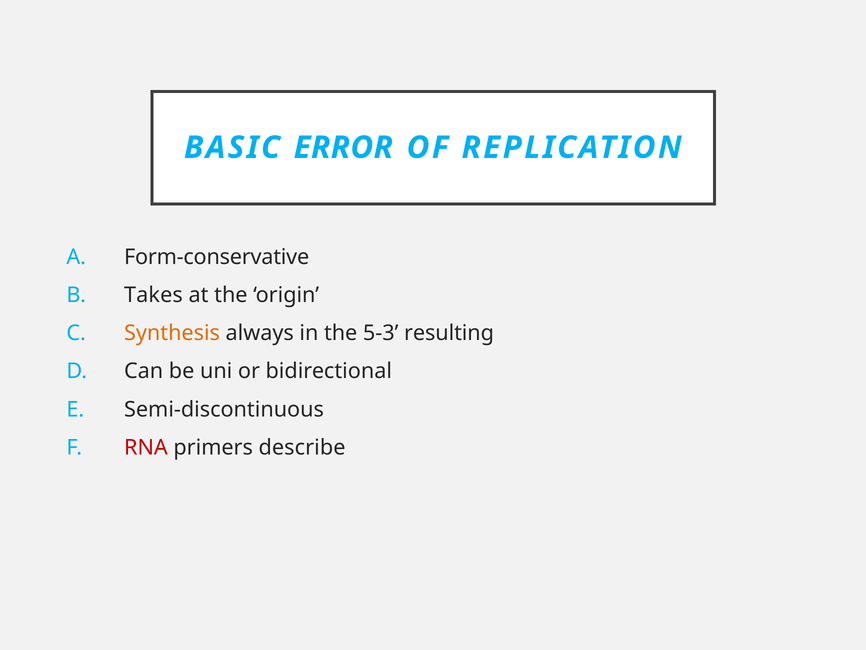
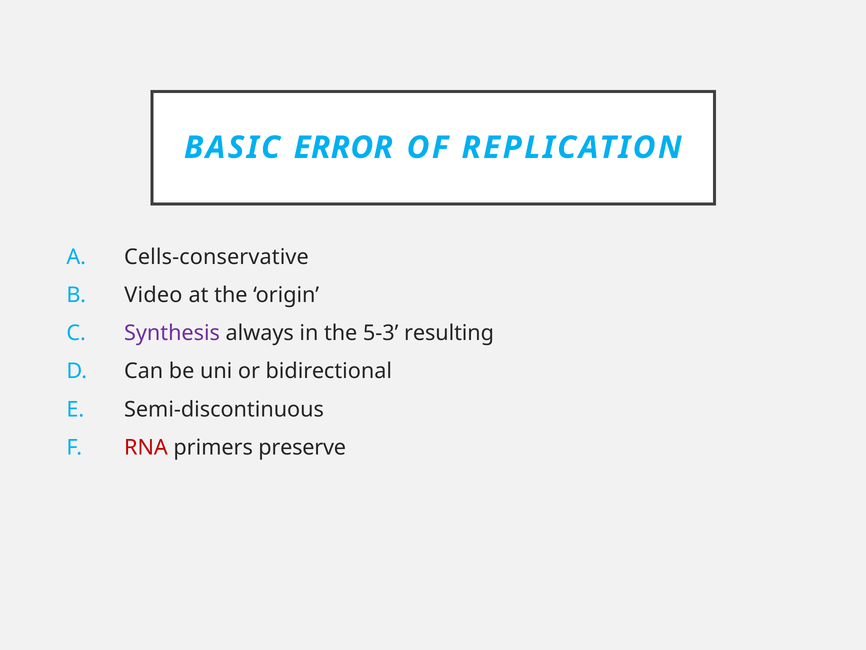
Form-conservative: Form-conservative -> Cells-conservative
Takes: Takes -> Video
Synthesis colour: orange -> purple
describe: describe -> preserve
